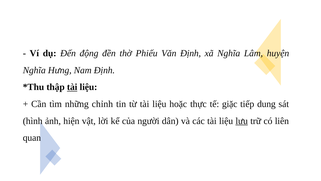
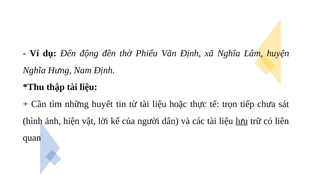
tài at (72, 87) underline: present -> none
chỉnh: chỉnh -> huyết
giặc: giặc -> trọn
dung: dung -> chưa
